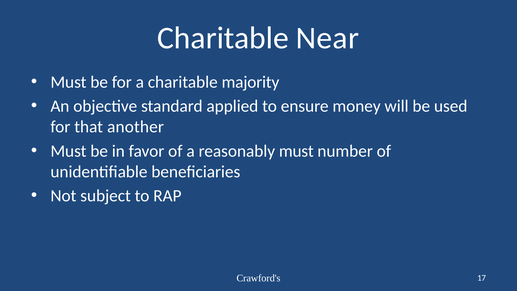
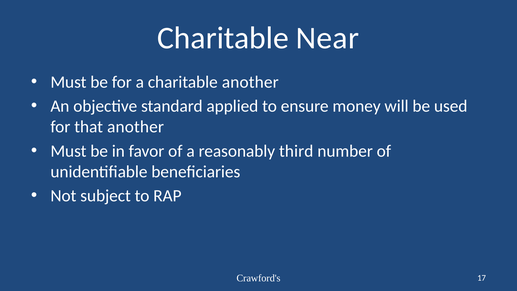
charitable majority: majority -> another
reasonably must: must -> third
